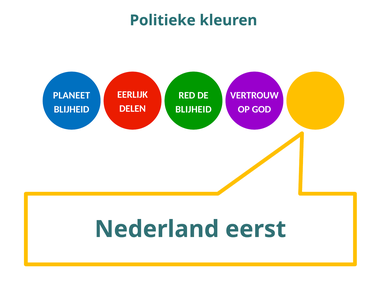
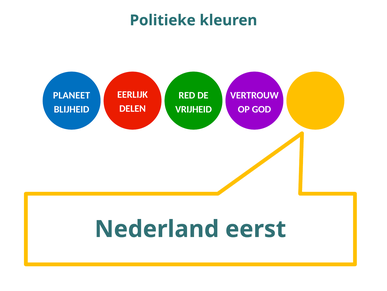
BLIJHEID at (193, 109): BLIJHEID -> VRIJHEID
